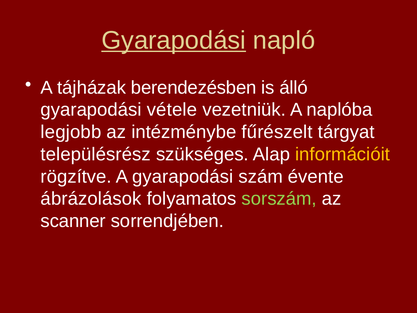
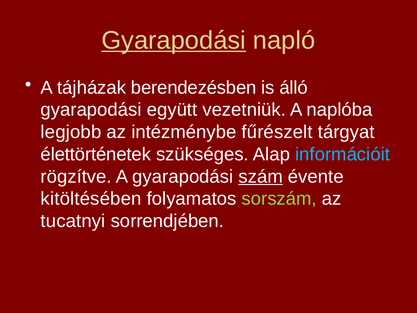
vétele: vétele -> együtt
településrész: településrész -> élettörténetek
információit colour: yellow -> light blue
szám underline: none -> present
ábrázolások: ábrázolások -> kitöltésében
scanner: scanner -> tucatnyi
